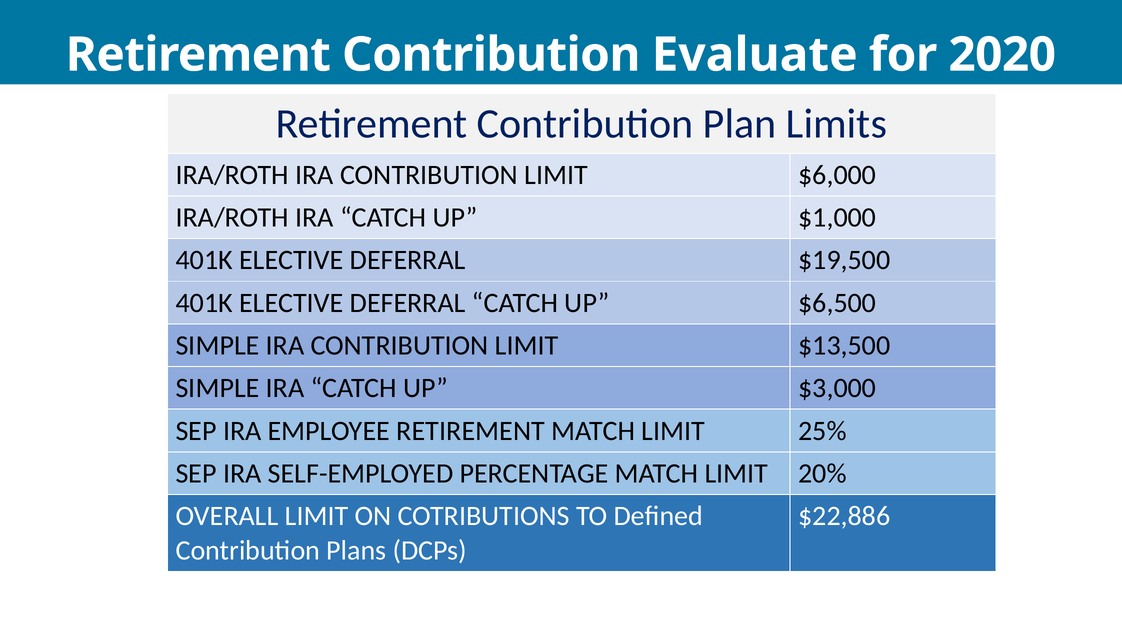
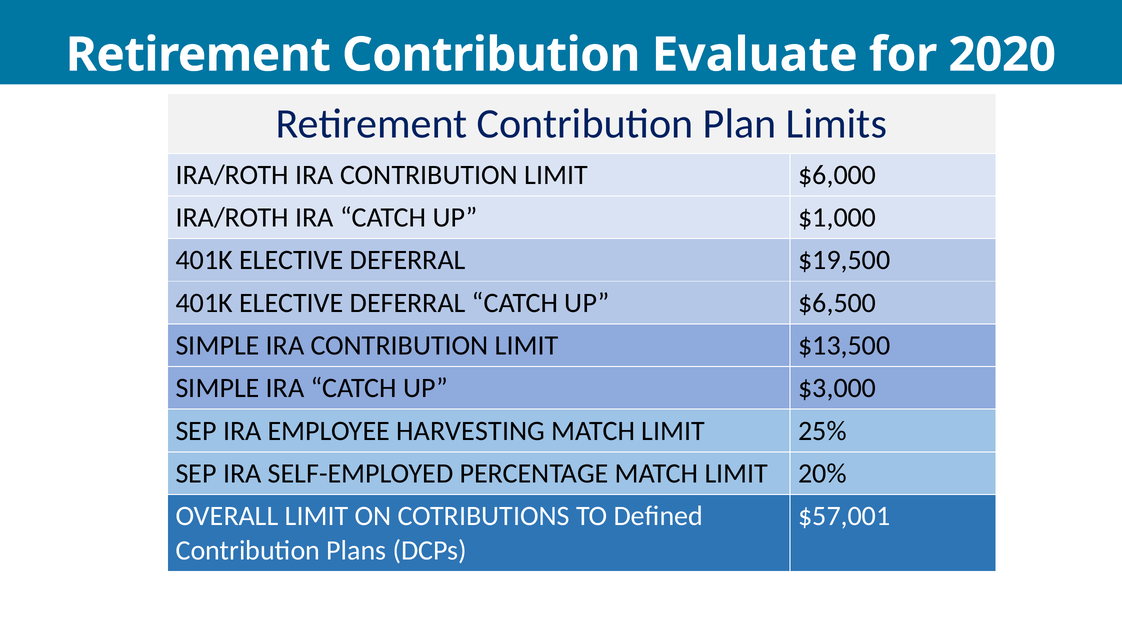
EMPLOYEE RETIREMENT: RETIREMENT -> HARVESTING
$22,886: $22,886 -> $57,001
